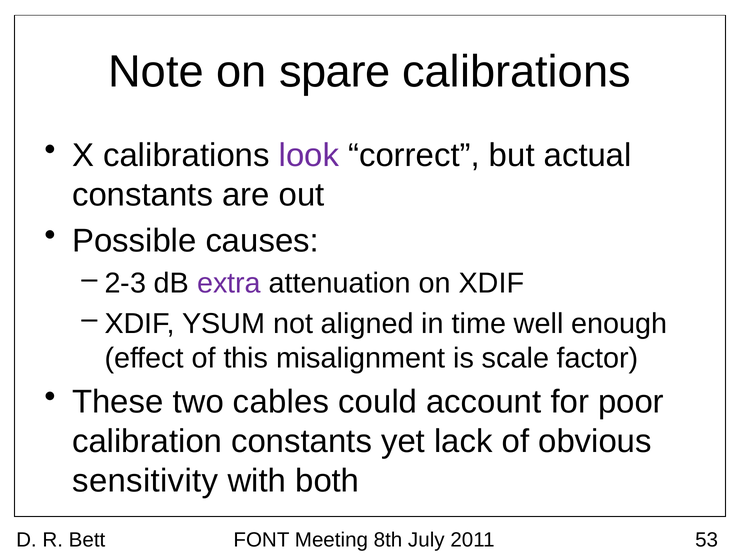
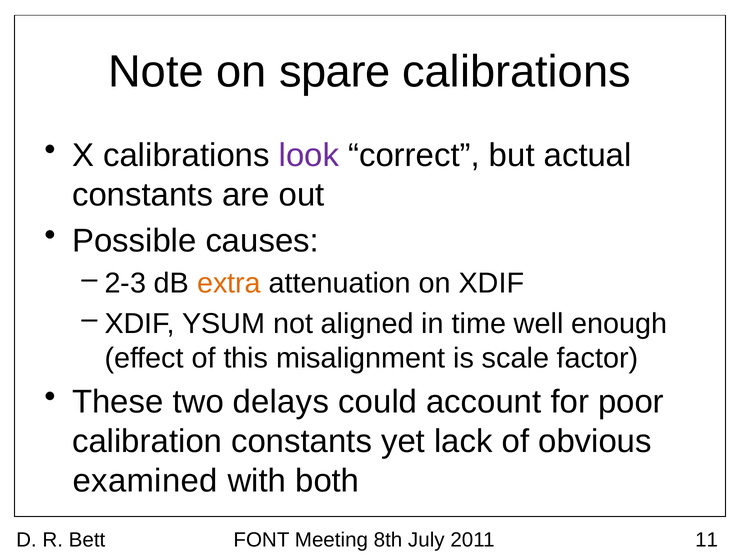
extra colour: purple -> orange
cables: cables -> delays
sensitivity: sensitivity -> examined
53: 53 -> 11
